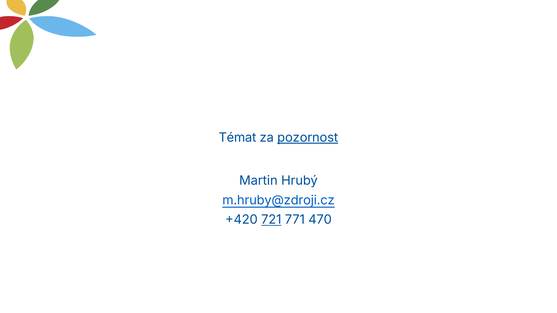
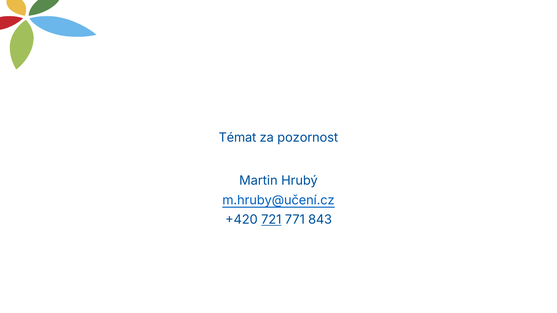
pozornost underline: present -> none
m.hruby@zdroji.cz: m.hruby@zdroji.cz -> m.hruby@učení.cz
470: 470 -> 843
